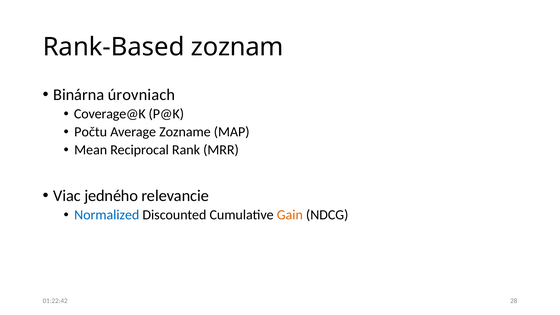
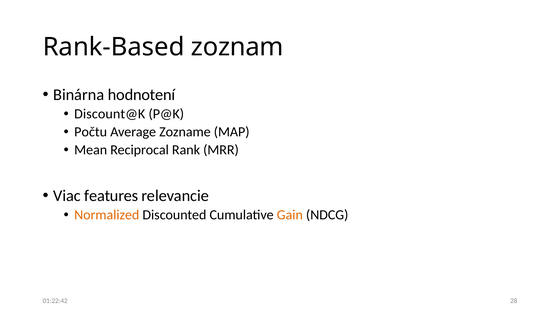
úrovniach: úrovniach -> hodnotení
Coverage@K: Coverage@K -> Discount@K
jedného: jedného -> features
Normalized colour: blue -> orange
